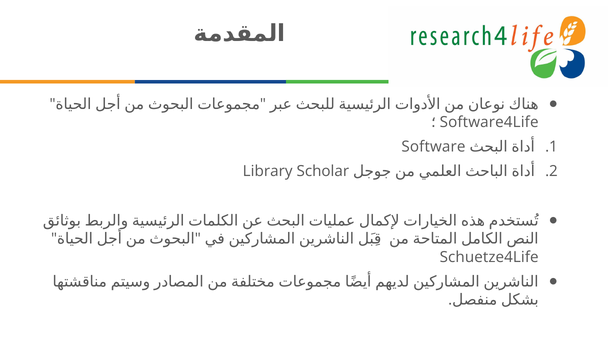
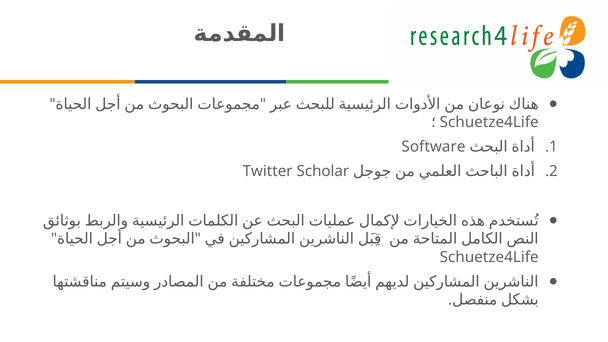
Software4Life at (489, 122): Software4Life -> Schuetze4Life
Library: Library -> Twitter
